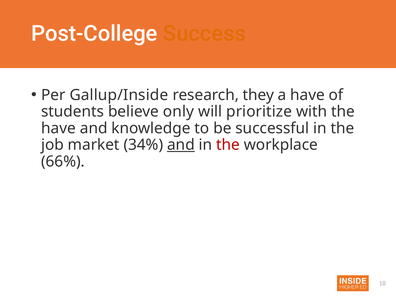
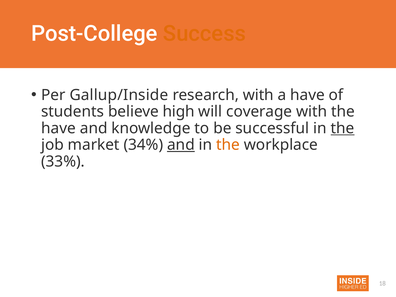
research they: they -> with
only: only -> high
prioritize: prioritize -> coverage
the at (343, 128) underline: none -> present
the at (228, 145) colour: red -> orange
66%: 66% -> 33%
